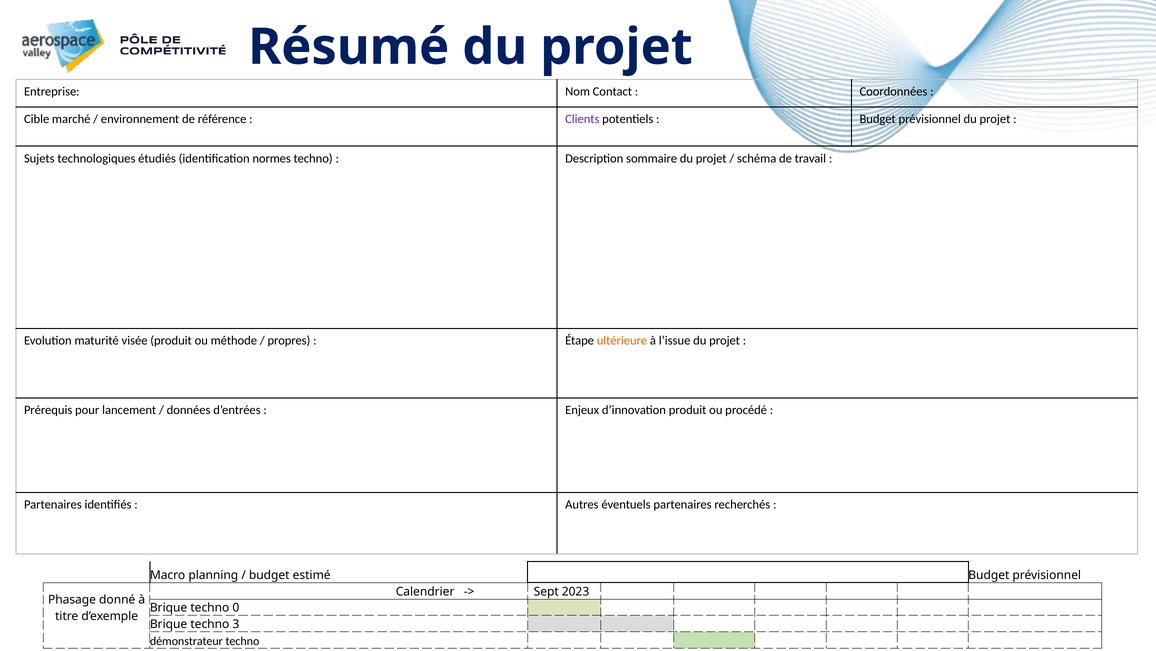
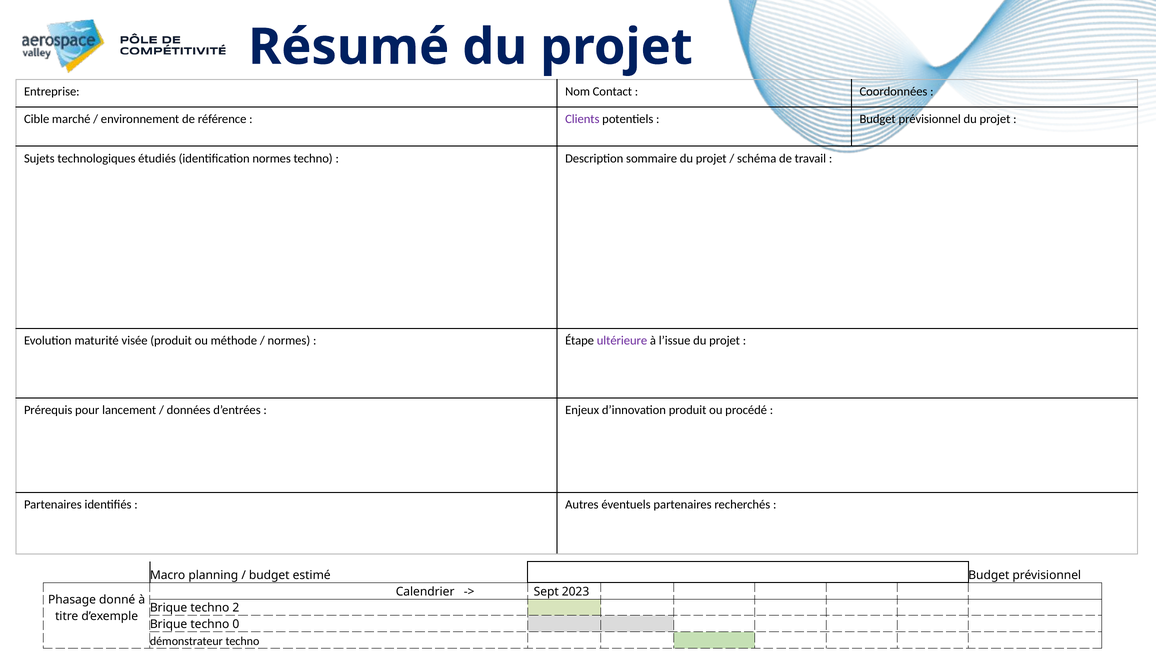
propres at (289, 340): propres -> normes
ultérieure colour: orange -> purple
0: 0 -> 2
3: 3 -> 0
